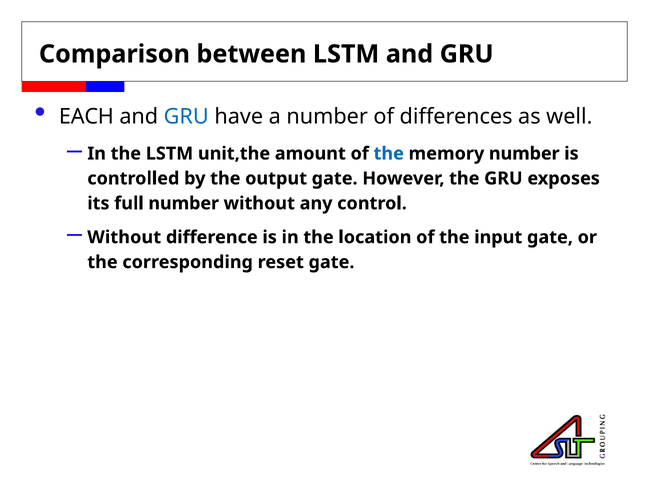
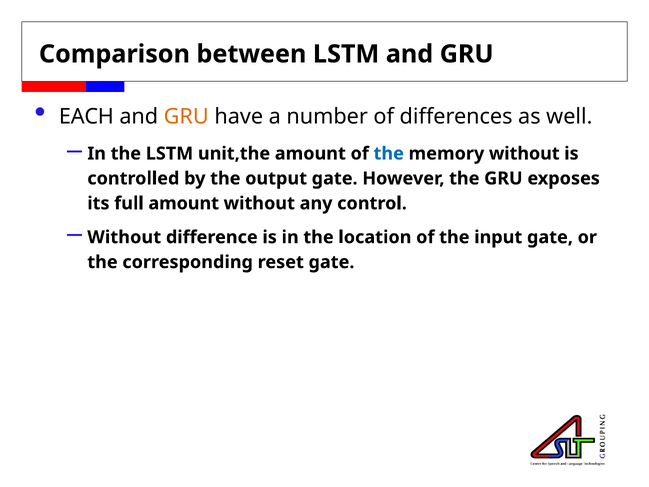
GRU at (186, 117) colour: blue -> orange
memory number: number -> without
full number: number -> amount
